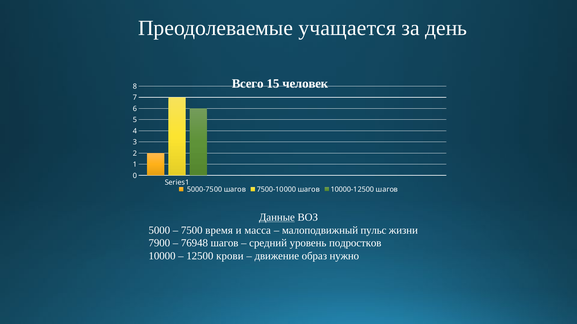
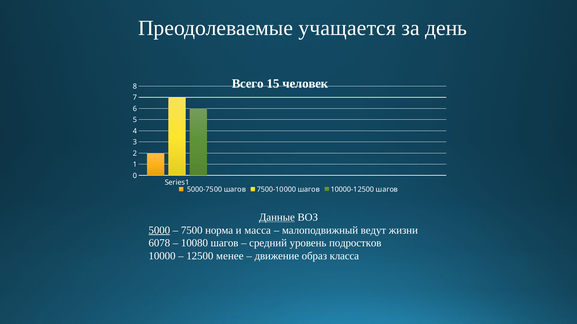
5000 underline: none -> present
время: время -> норма
пульс: пульс -> ведут
7900: 7900 -> 6078
76948: 76948 -> 10080
крови: крови -> менее
нужно: нужно -> класса
